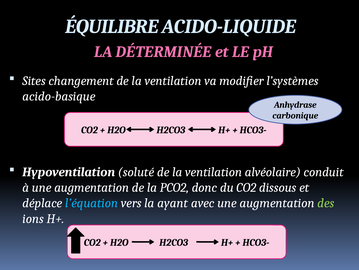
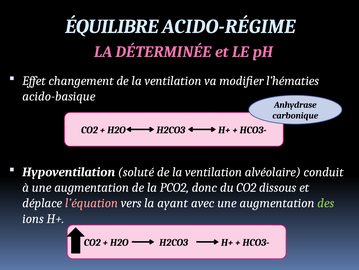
ACIDO-LIQUIDE: ACIDO-LIQUIDE -> ACIDO-RÉGIME
Sites: Sites -> Effet
l’systèmes: l’systèmes -> l’hématies
l’équation colour: light blue -> pink
